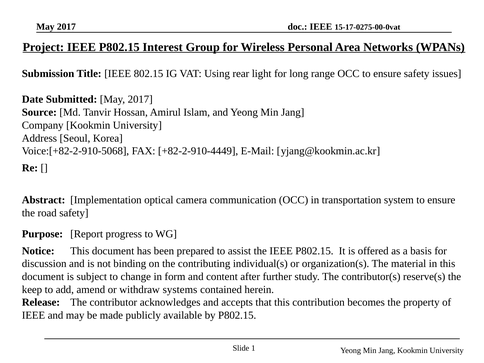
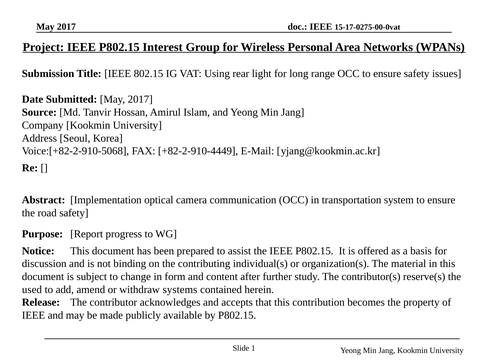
keep: keep -> used
